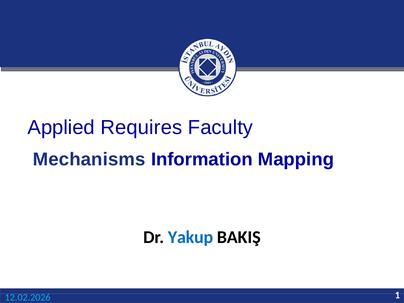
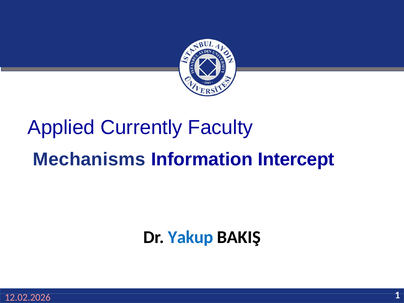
Requires: Requires -> Currently
Mapping: Mapping -> Intercept
12.02.2026 colour: light blue -> pink
